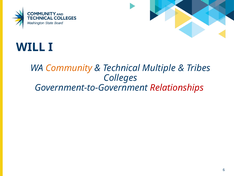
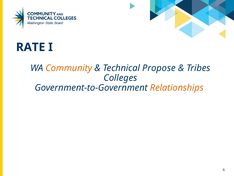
WILL: WILL -> RATE
Multiple: Multiple -> Propose
Relationships colour: red -> orange
